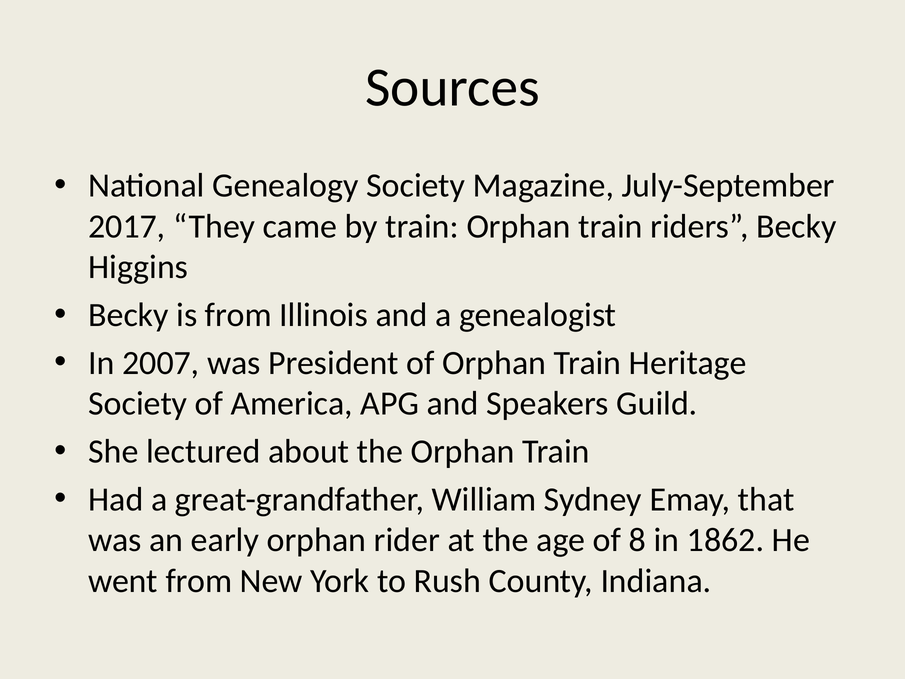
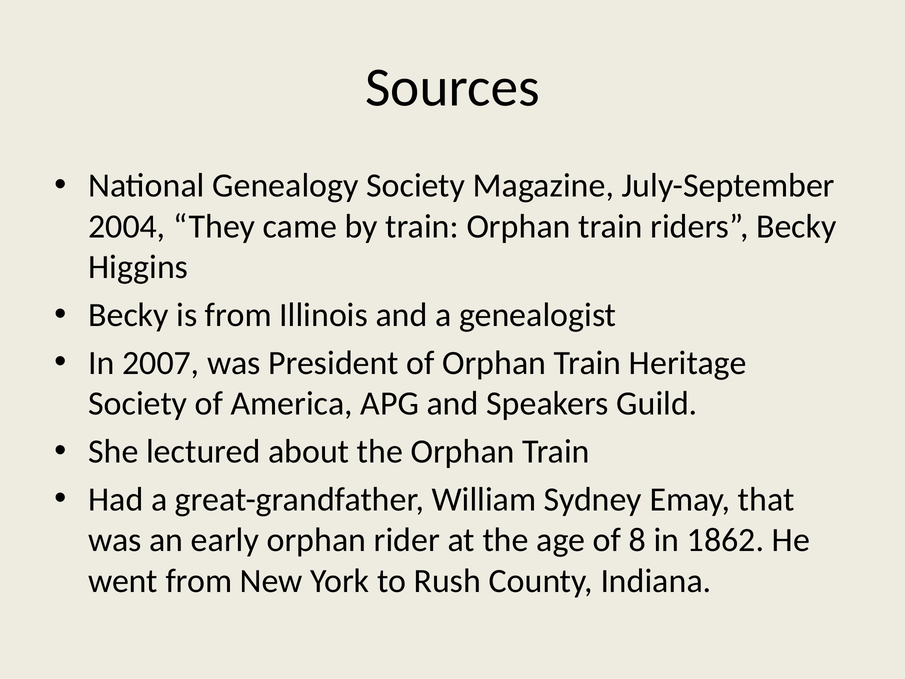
2017: 2017 -> 2004
